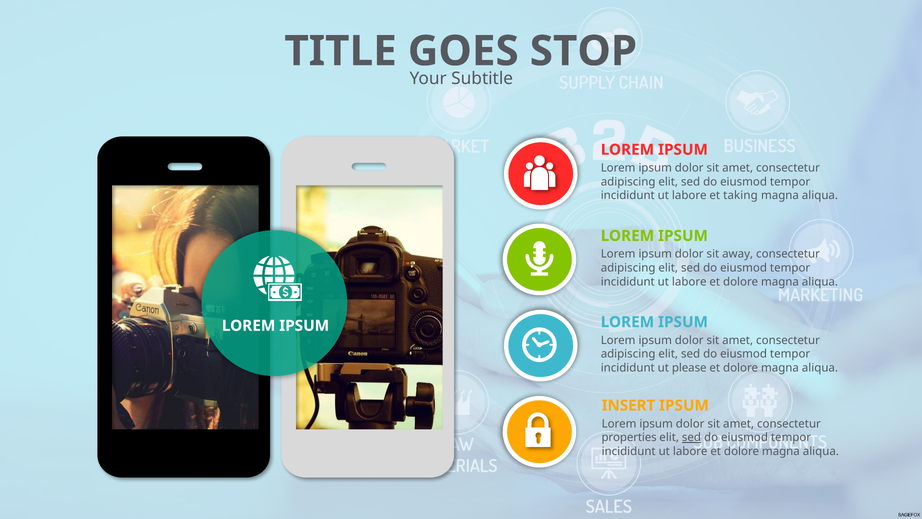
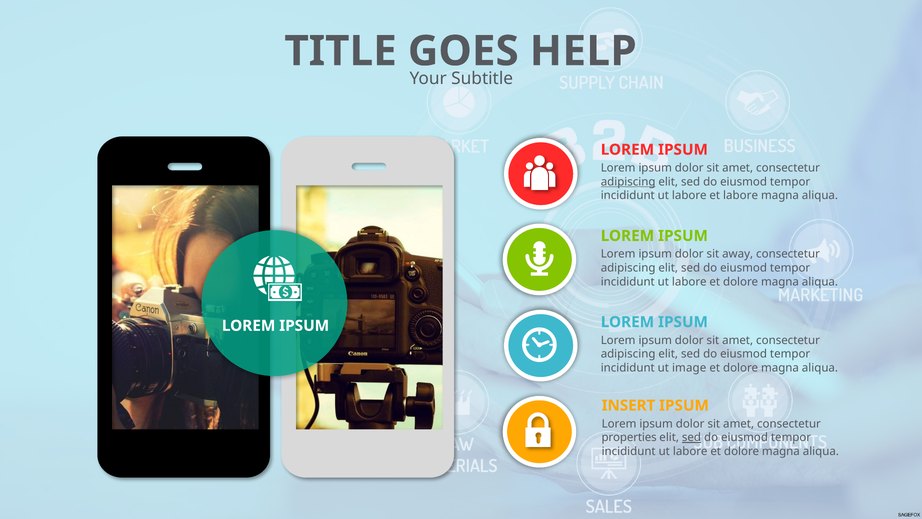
STOP: STOP -> HELP
adipiscing at (628, 182) underline: none -> present
et taking: taking -> labore
please: please -> image
